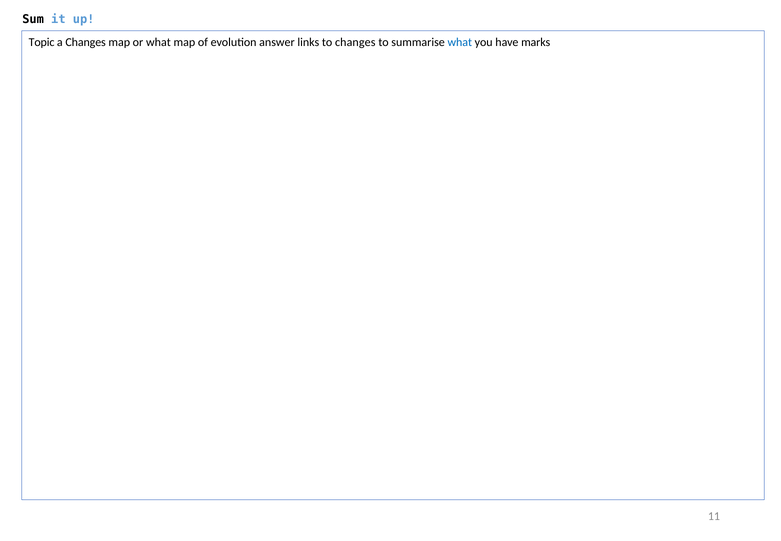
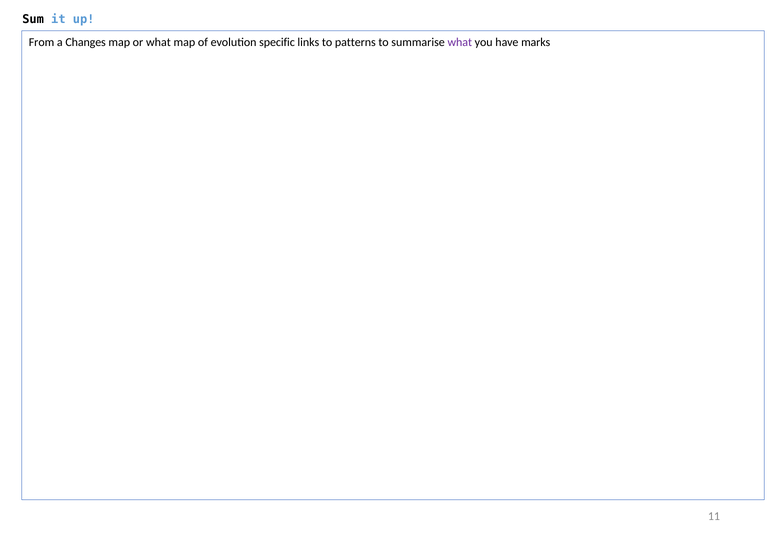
Topic: Topic -> From
answer: answer -> specific
to changes: changes -> patterns
what at (460, 42) colour: blue -> purple
